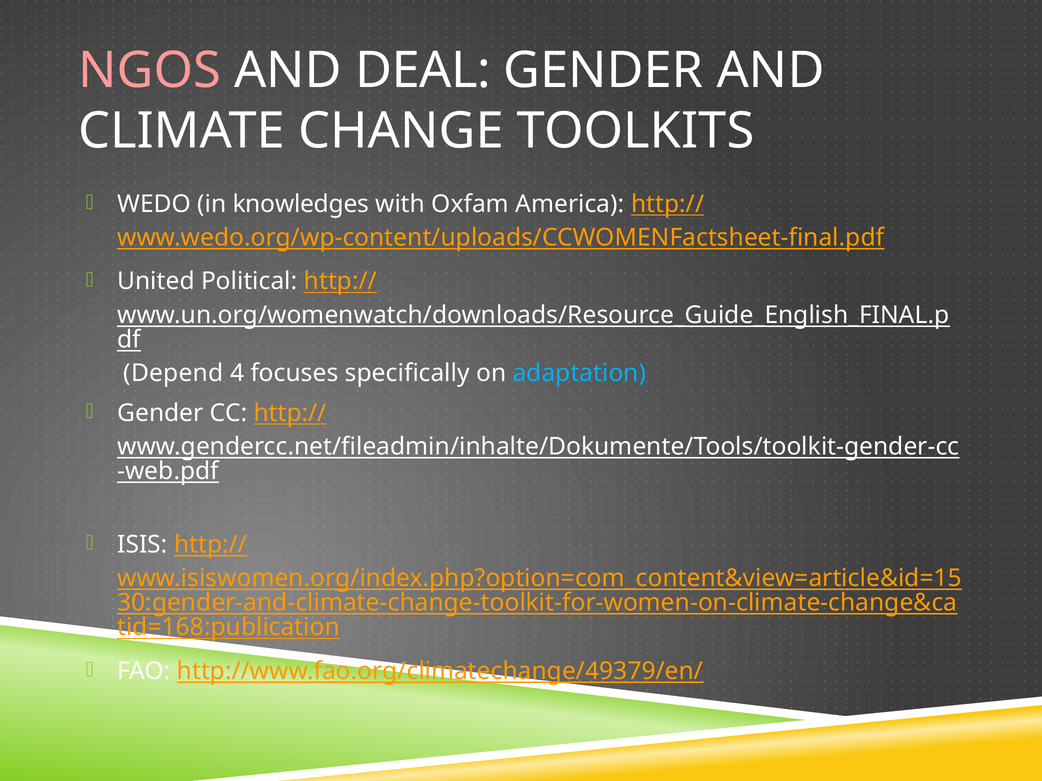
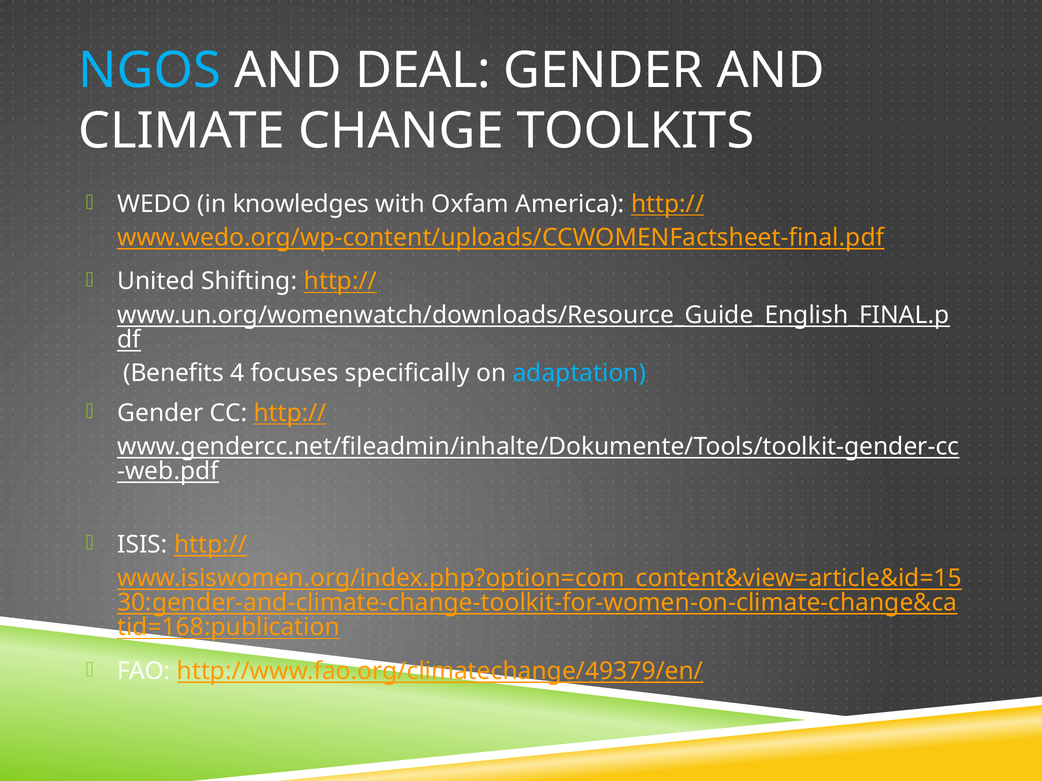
NGOS colour: pink -> light blue
Political: Political -> Shifting
Depend: Depend -> Benefits
